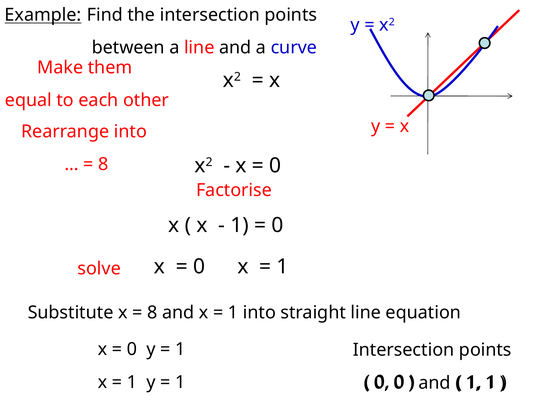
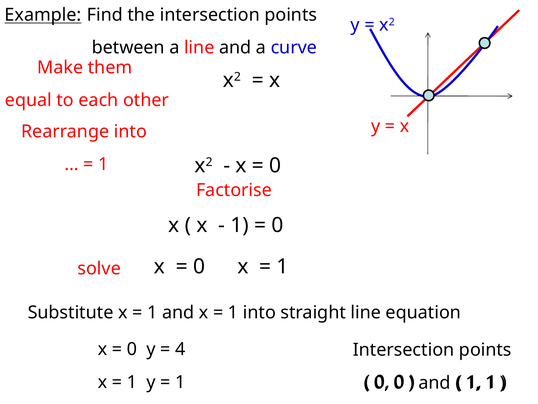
8 at (103, 164): 8 -> 1
8 at (152, 312): 8 -> 1
1 at (180, 349): 1 -> 4
